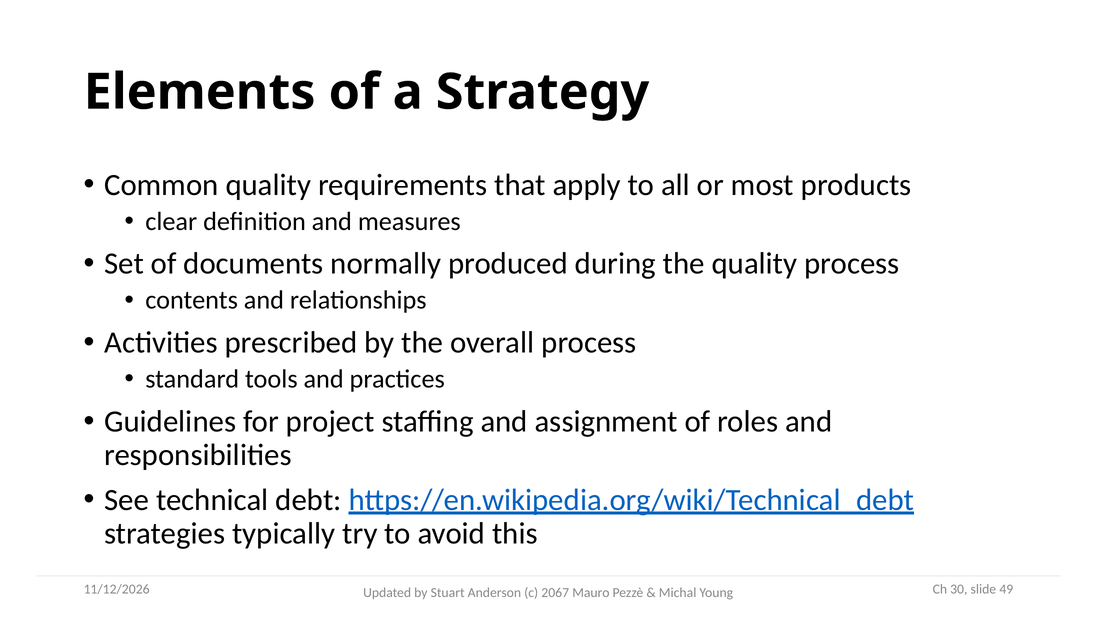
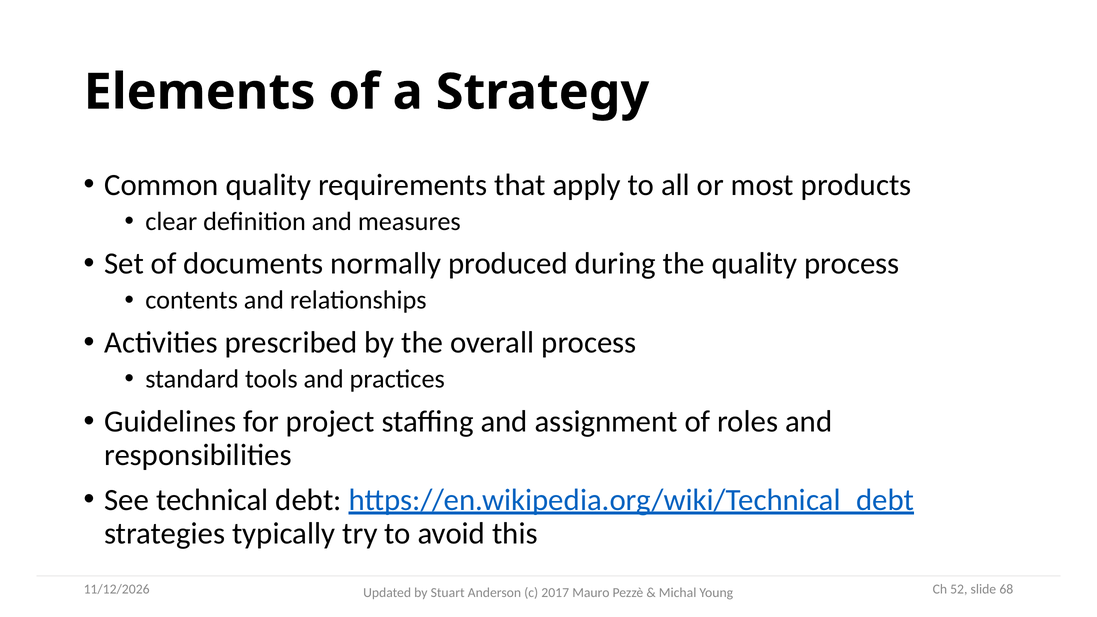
2067: 2067 -> 2017
30: 30 -> 52
49: 49 -> 68
